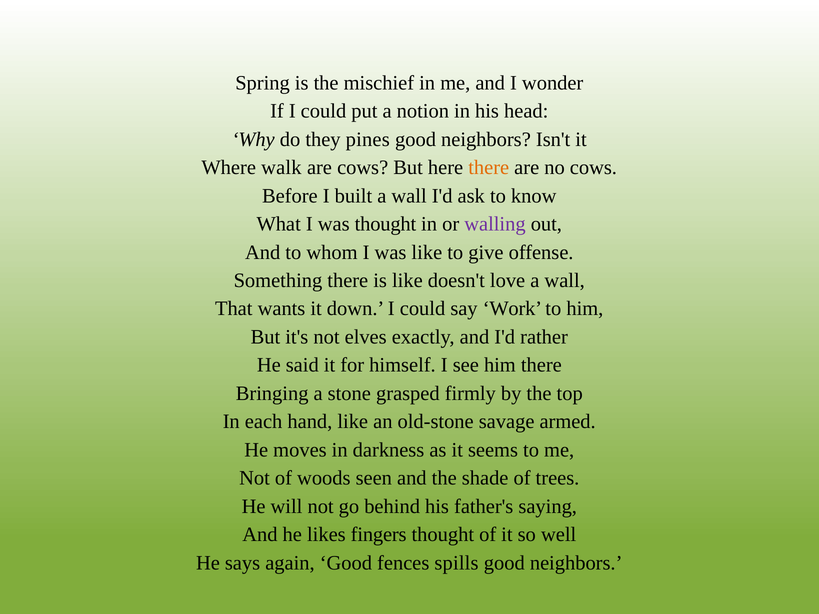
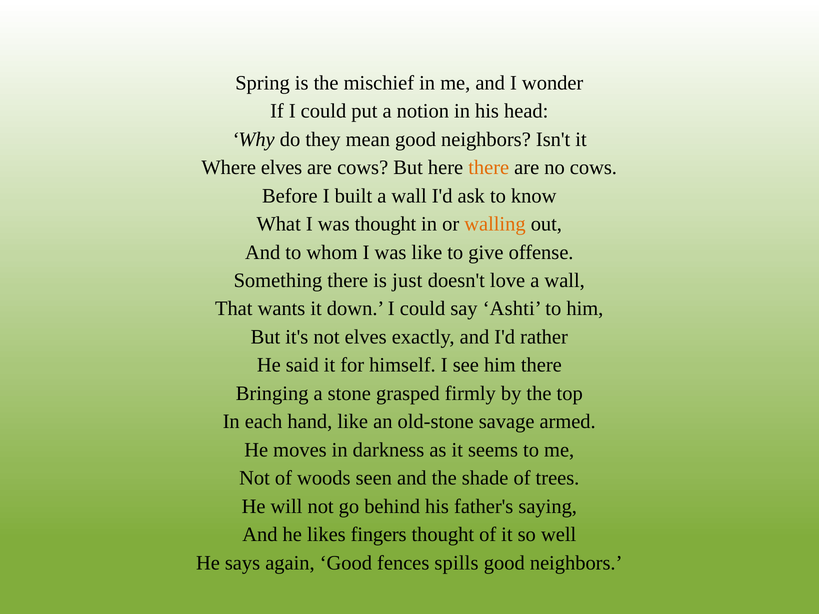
pines: pines -> mean
Where walk: walk -> elves
walling colour: purple -> orange
is like: like -> just
Work: Work -> Ashti
